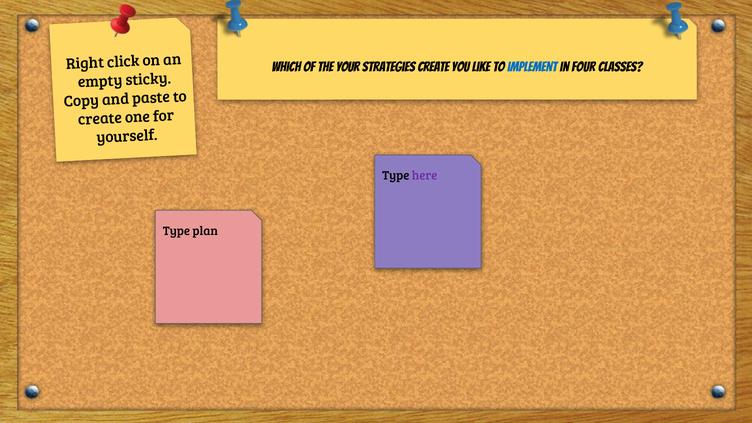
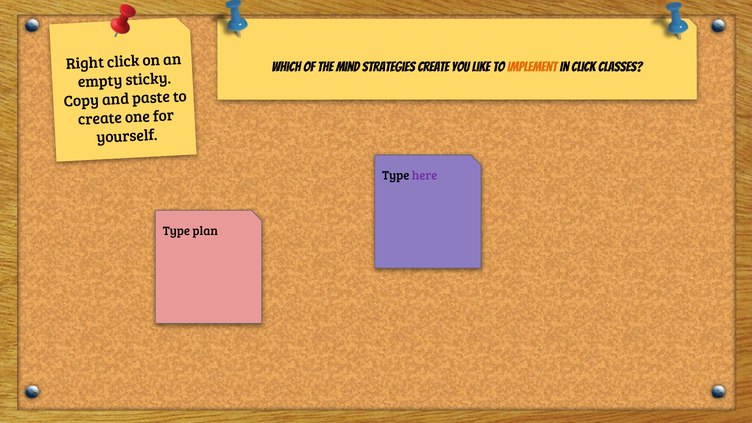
your: your -> mind
implement colour: blue -> orange
in four: four -> click
